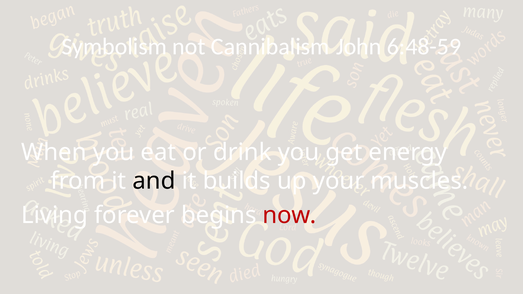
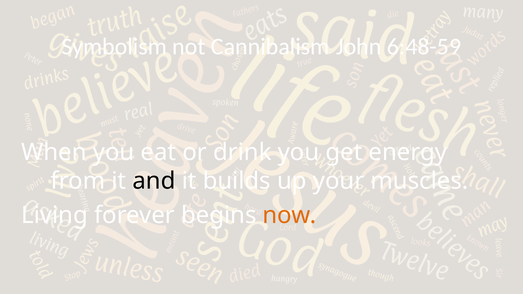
now colour: red -> orange
